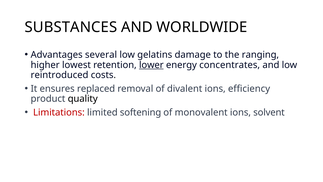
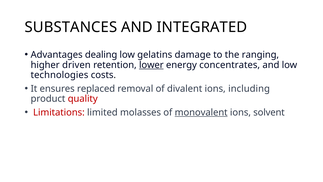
WORLDWIDE: WORLDWIDE -> INTEGRATED
several: several -> dealing
lowest: lowest -> driven
reintroduced: reintroduced -> technologies
efficiency: efficiency -> including
quality colour: black -> red
softening: softening -> molasses
monovalent underline: none -> present
